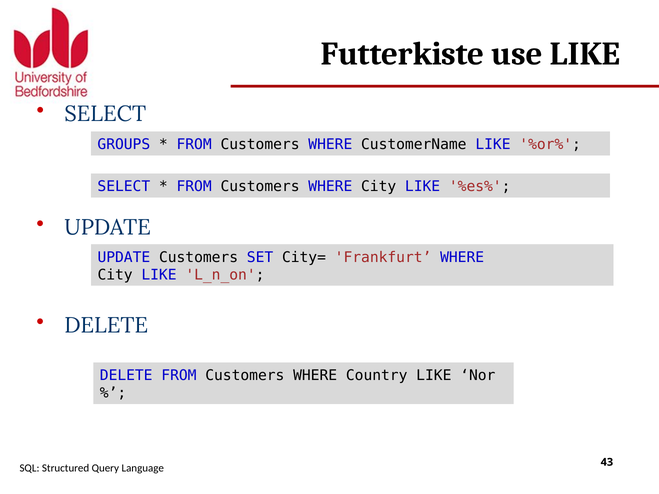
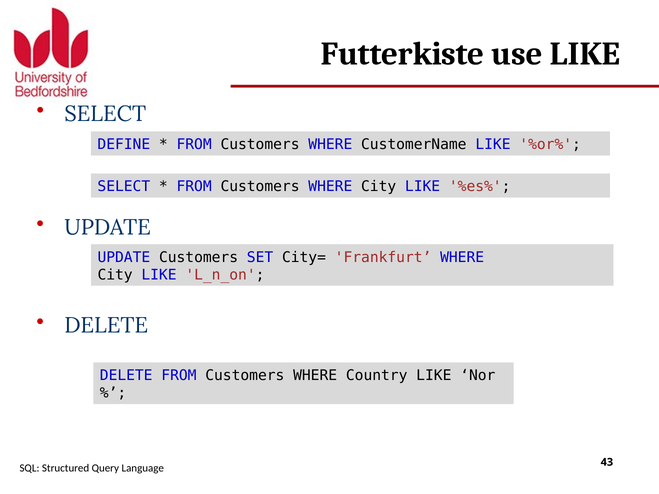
GROUPS: GROUPS -> DEFINE
